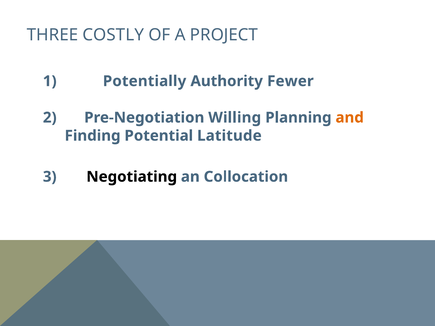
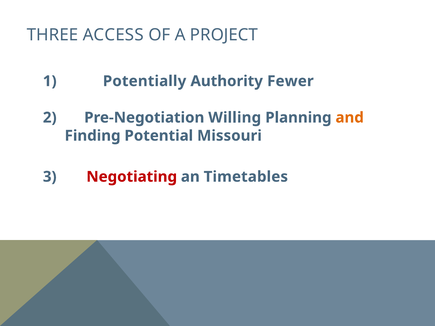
COSTLY: COSTLY -> ACCESS
Latitude: Latitude -> Missouri
Negotiating colour: black -> red
Collocation: Collocation -> Timetables
